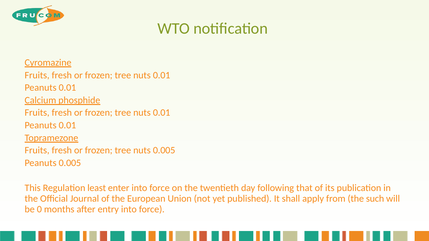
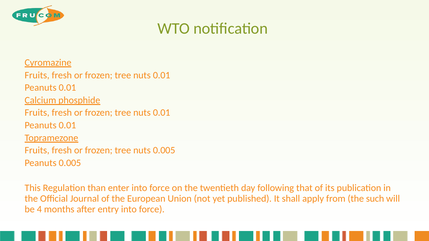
least: least -> than
0: 0 -> 4
